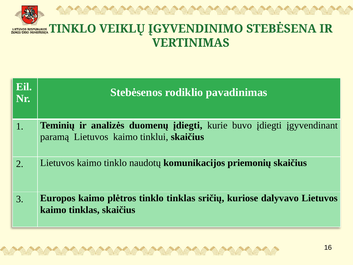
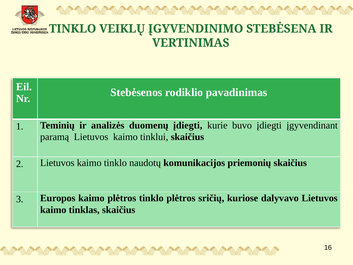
tinklo tinklas: tinklas -> plėtros
